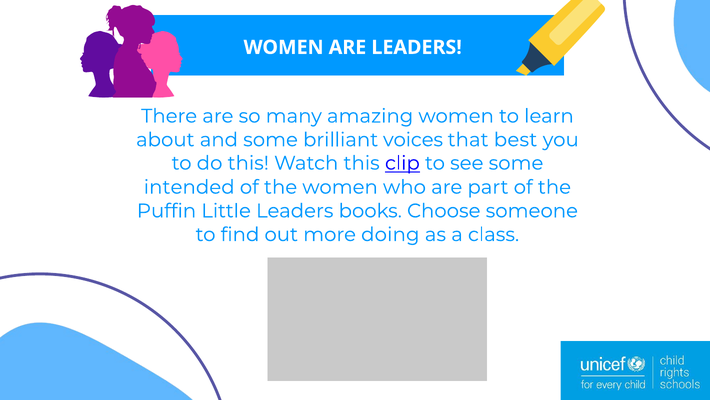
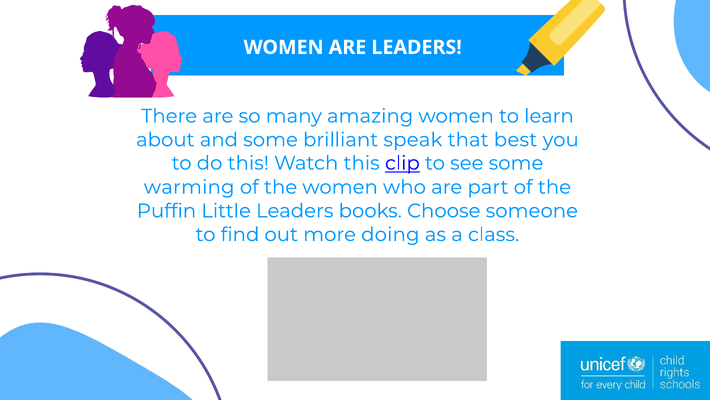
voices: voices -> speak
intended: intended -> warming
